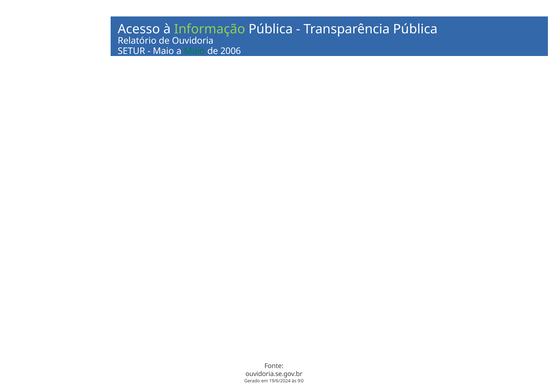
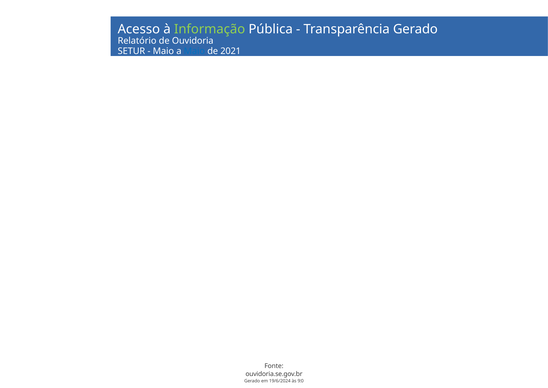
Transparência Pública: Pública -> Gerado
Maio at (194, 51) colour: green -> blue
2006: 2006 -> 2021
